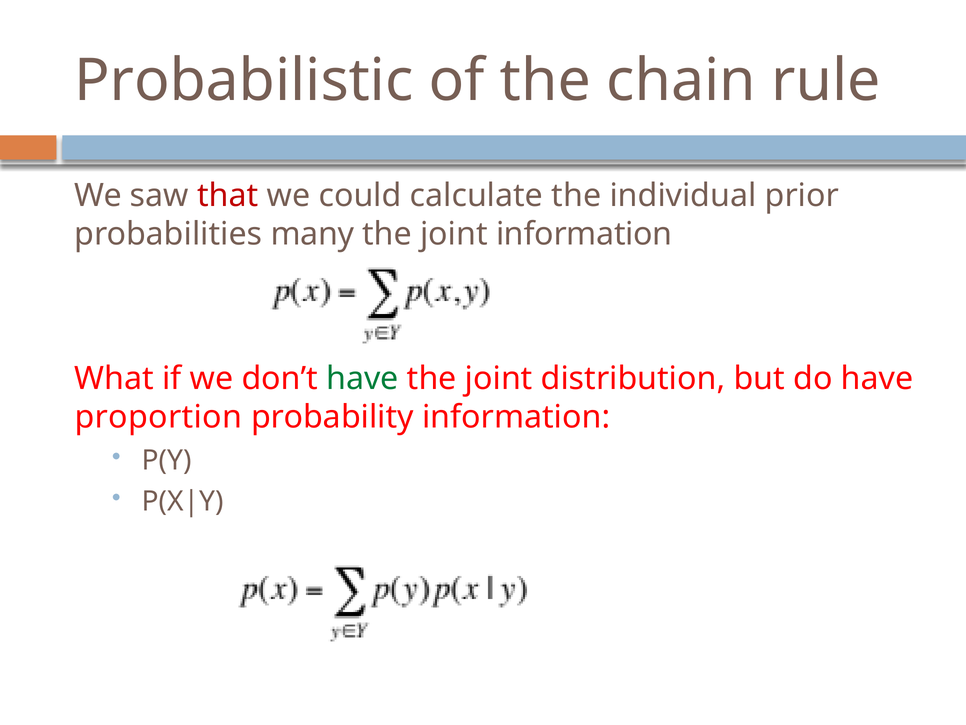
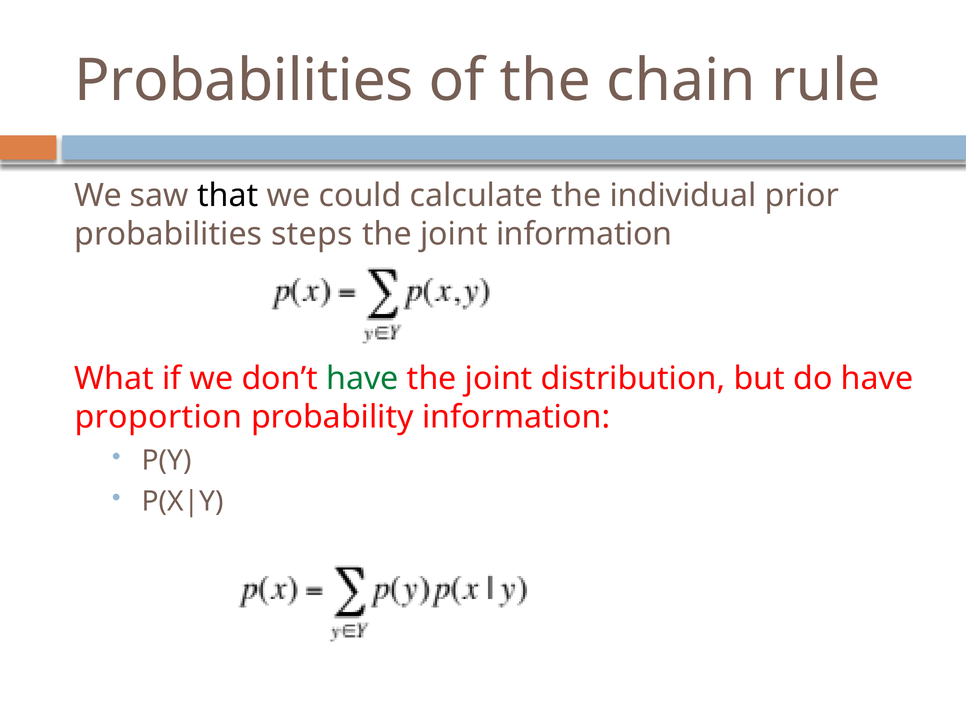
Probabilistic at (244, 81): Probabilistic -> Probabilities
that colour: red -> black
many: many -> steps
